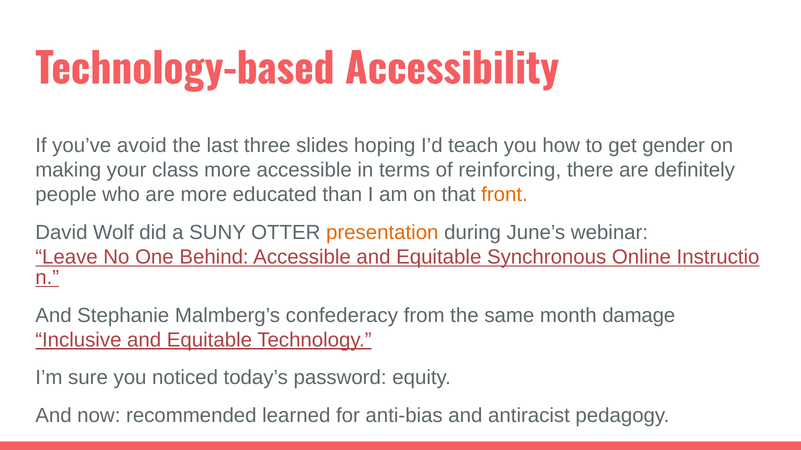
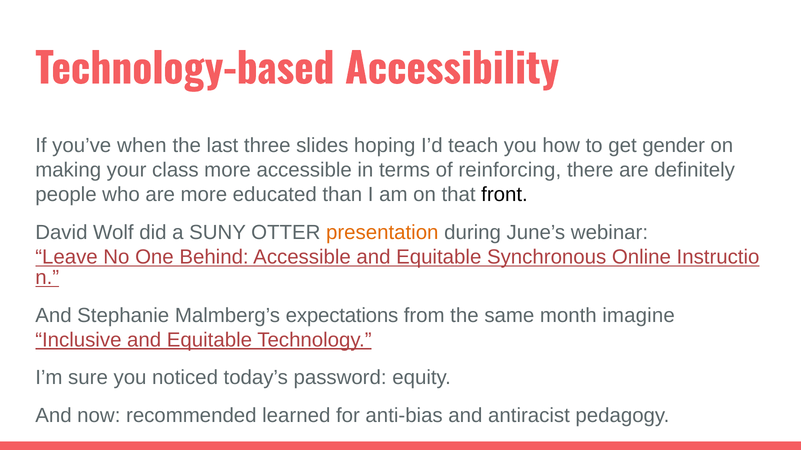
avoid: avoid -> when
front colour: orange -> black
confederacy: confederacy -> expectations
damage: damage -> imagine
